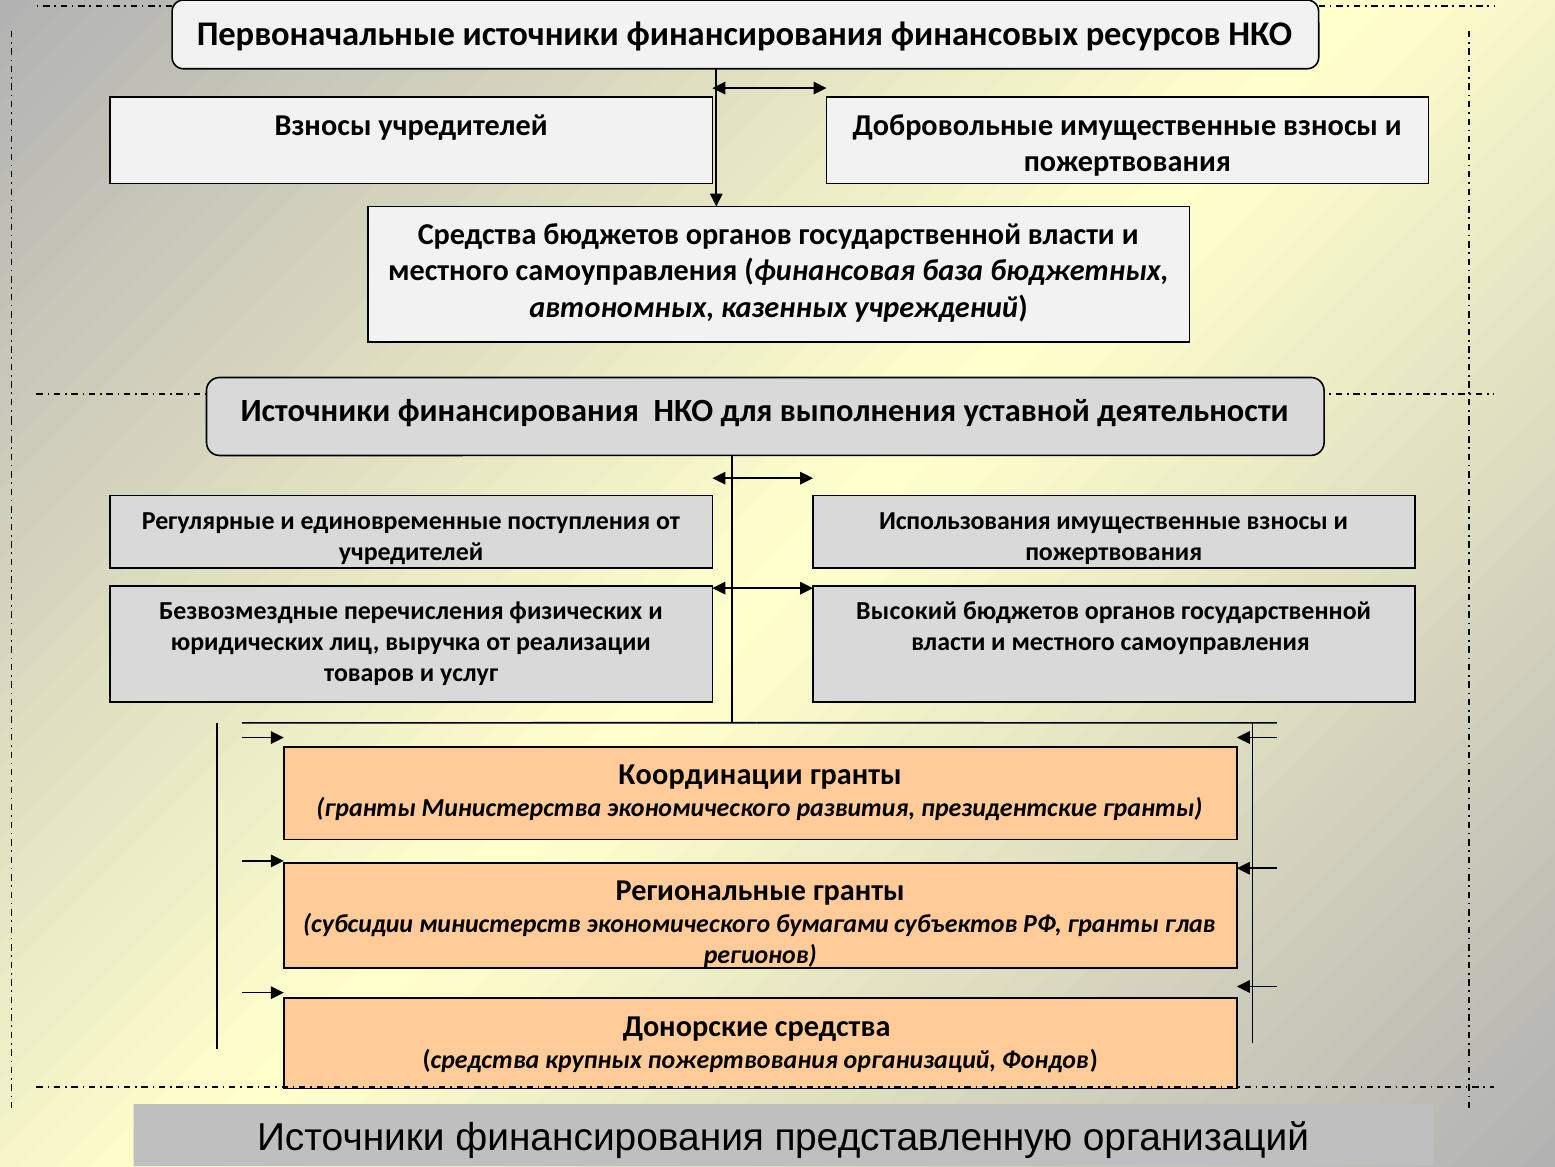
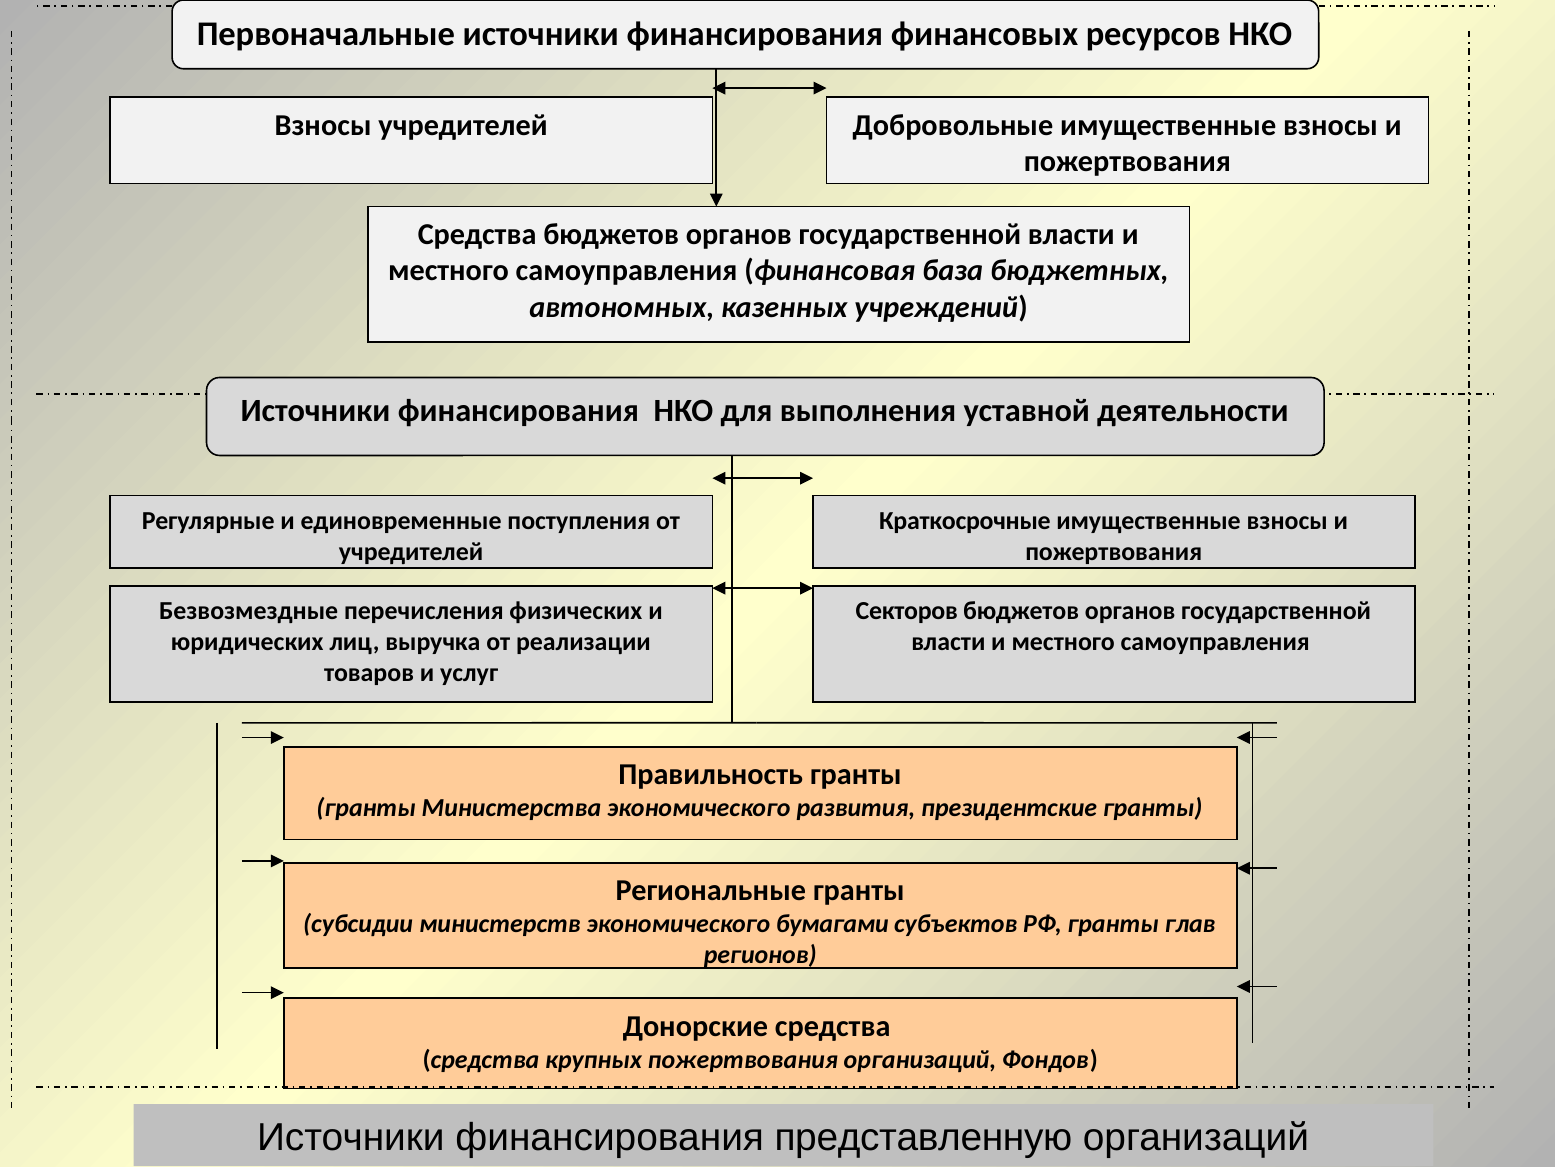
Использования: Использования -> Краткосрочные
Высокий: Высокий -> Секторов
Координации: Координации -> Правильность
